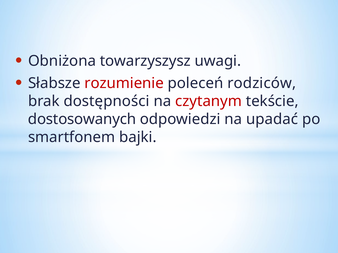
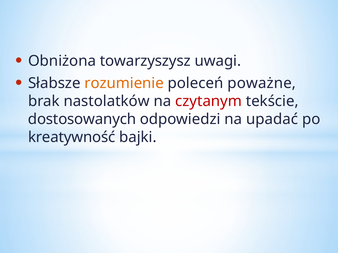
rozumienie colour: red -> orange
rodziców: rodziców -> poważne
dostępności: dostępności -> nastolatków
smartfonem: smartfonem -> kreatywność
